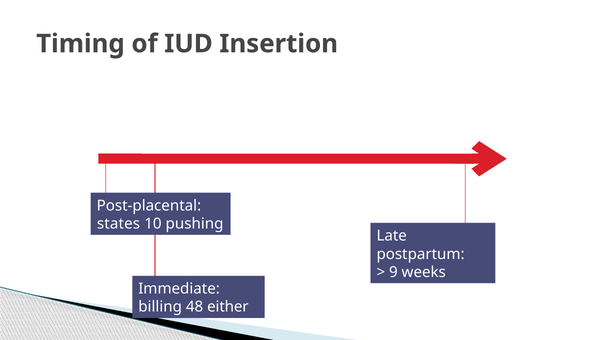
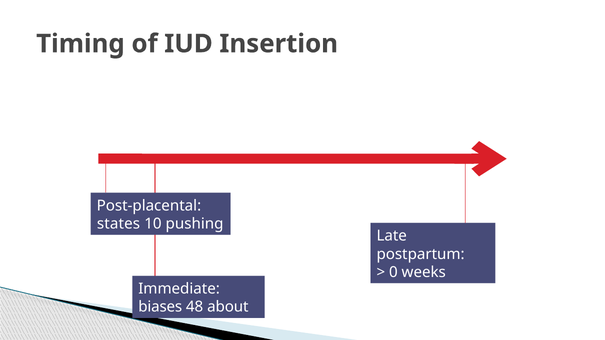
9: 9 -> 0
billing: billing -> biases
either: either -> about
